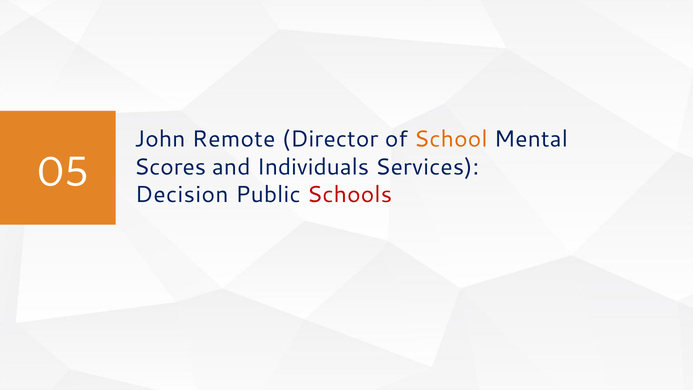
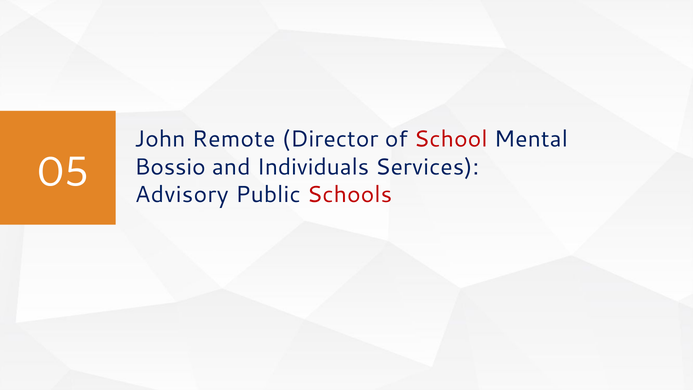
School colour: orange -> red
Scores: Scores -> Bossio
Decision: Decision -> Advisory
